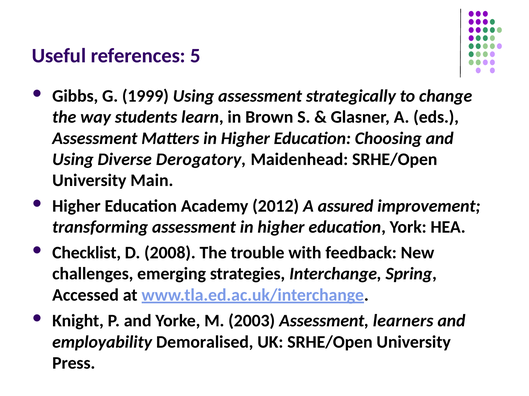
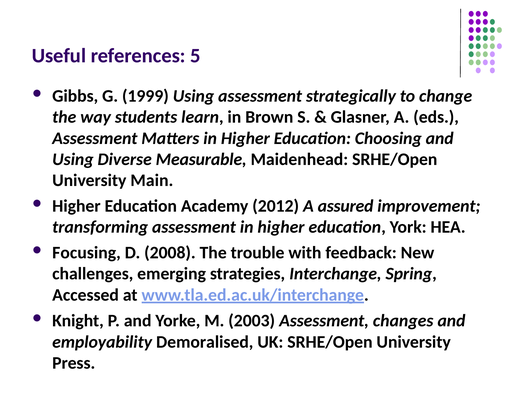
Derogatory: Derogatory -> Measurable
Checklist: Checklist -> Focusing
learners: learners -> changes
